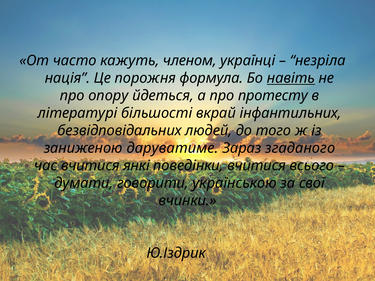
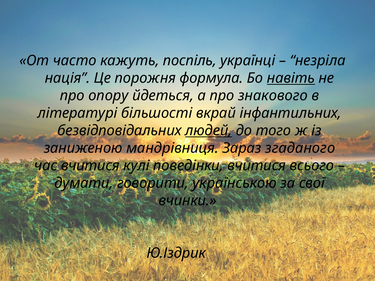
членом: членом -> поспіль
протесту: протесту -> знакового
людей underline: none -> present
даруватиме: даруватиме -> мандрівниця
янкі: янкі -> кулі
